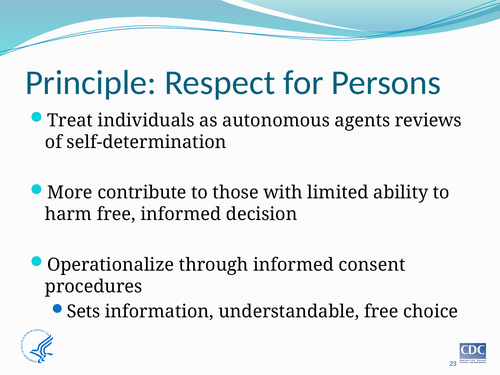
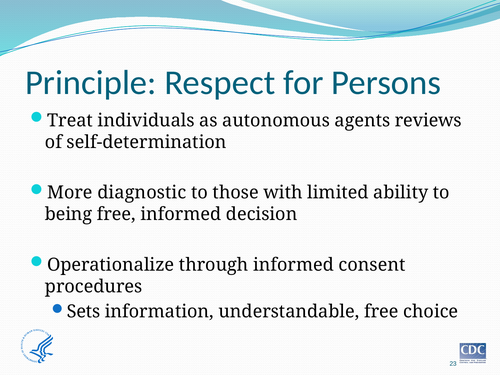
contribute: contribute -> diagnostic
harm: harm -> being
